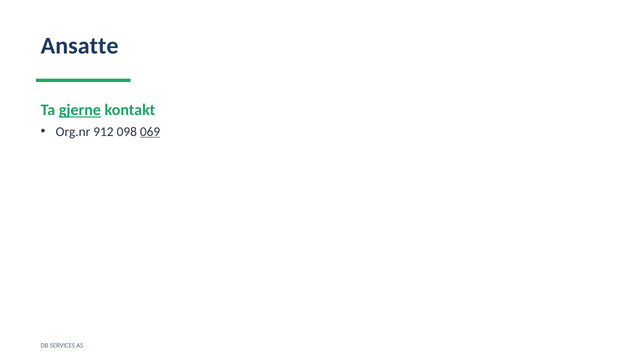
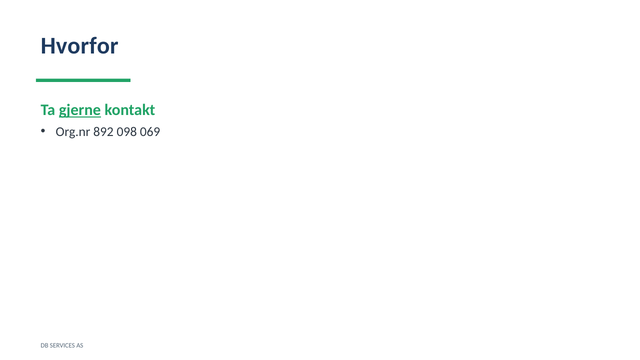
Ansatte: Ansatte -> Hvorfor
912: 912 -> 892
069 underline: present -> none
